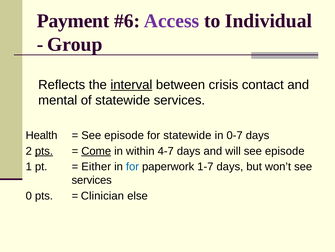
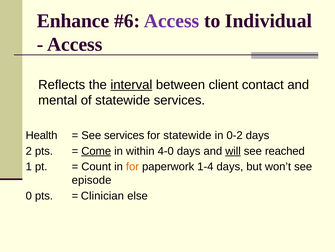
Payment: Payment -> Enhance
Group at (75, 44): Group -> Access
crisis: crisis -> client
episode at (124, 135): episode -> services
0-7: 0-7 -> 0-2
pts at (44, 151) underline: present -> none
4-7: 4-7 -> 4-0
will underline: none -> present
episode at (285, 151): episode -> reached
Either: Either -> Count
for at (133, 166) colour: blue -> orange
1-7: 1-7 -> 1-4
services at (92, 180): services -> episode
